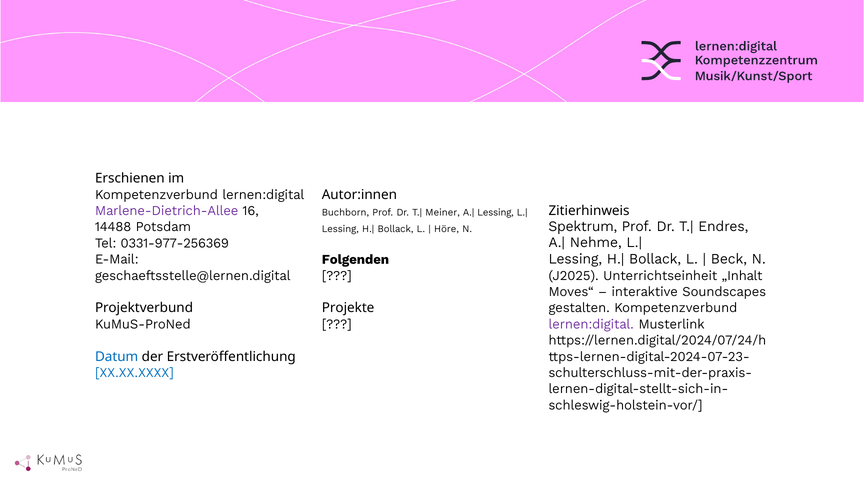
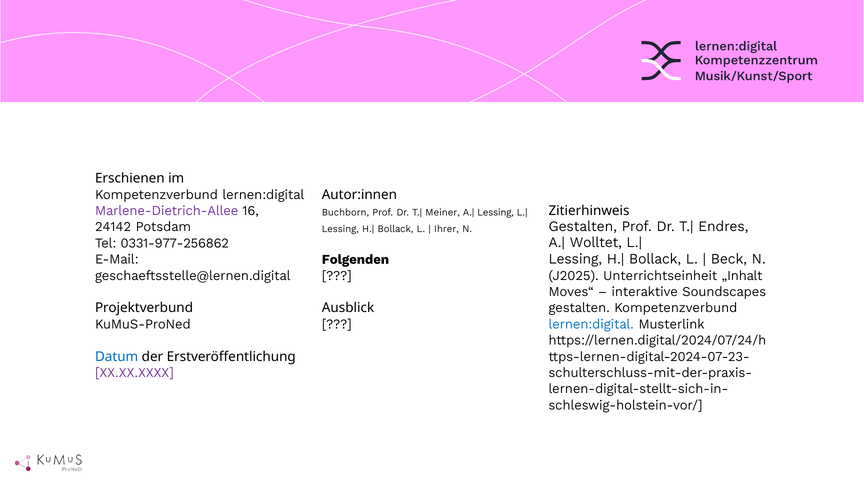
Spektrum at (583, 226): Spektrum -> Gestalten
14488: 14488 -> 24142
Höre: Höre -> Ihrer
Nehme: Nehme -> Wolltet
0331-977-256369: 0331-977-256369 -> 0331-977-256862
Projekte: Projekte -> Ausblick
lernen:digital at (591, 324) colour: purple -> blue
XX.XX.XXXX colour: blue -> purple
